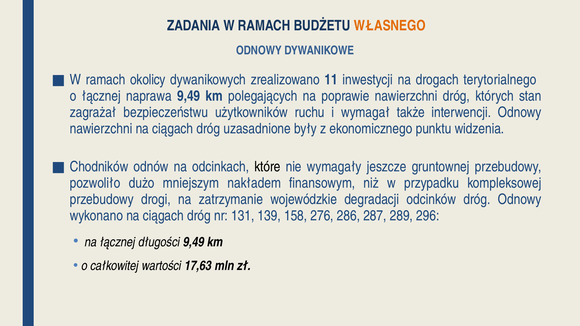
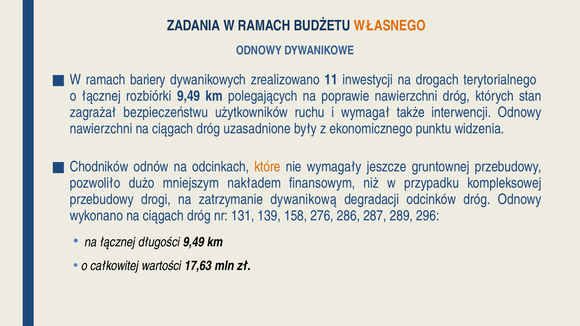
okolicy: okolicy -> bariery
naprawa: naprawa -> rozbiórki
które colour: black -> orange
wojewódzkie: wojewódzkie -> dywanikową
